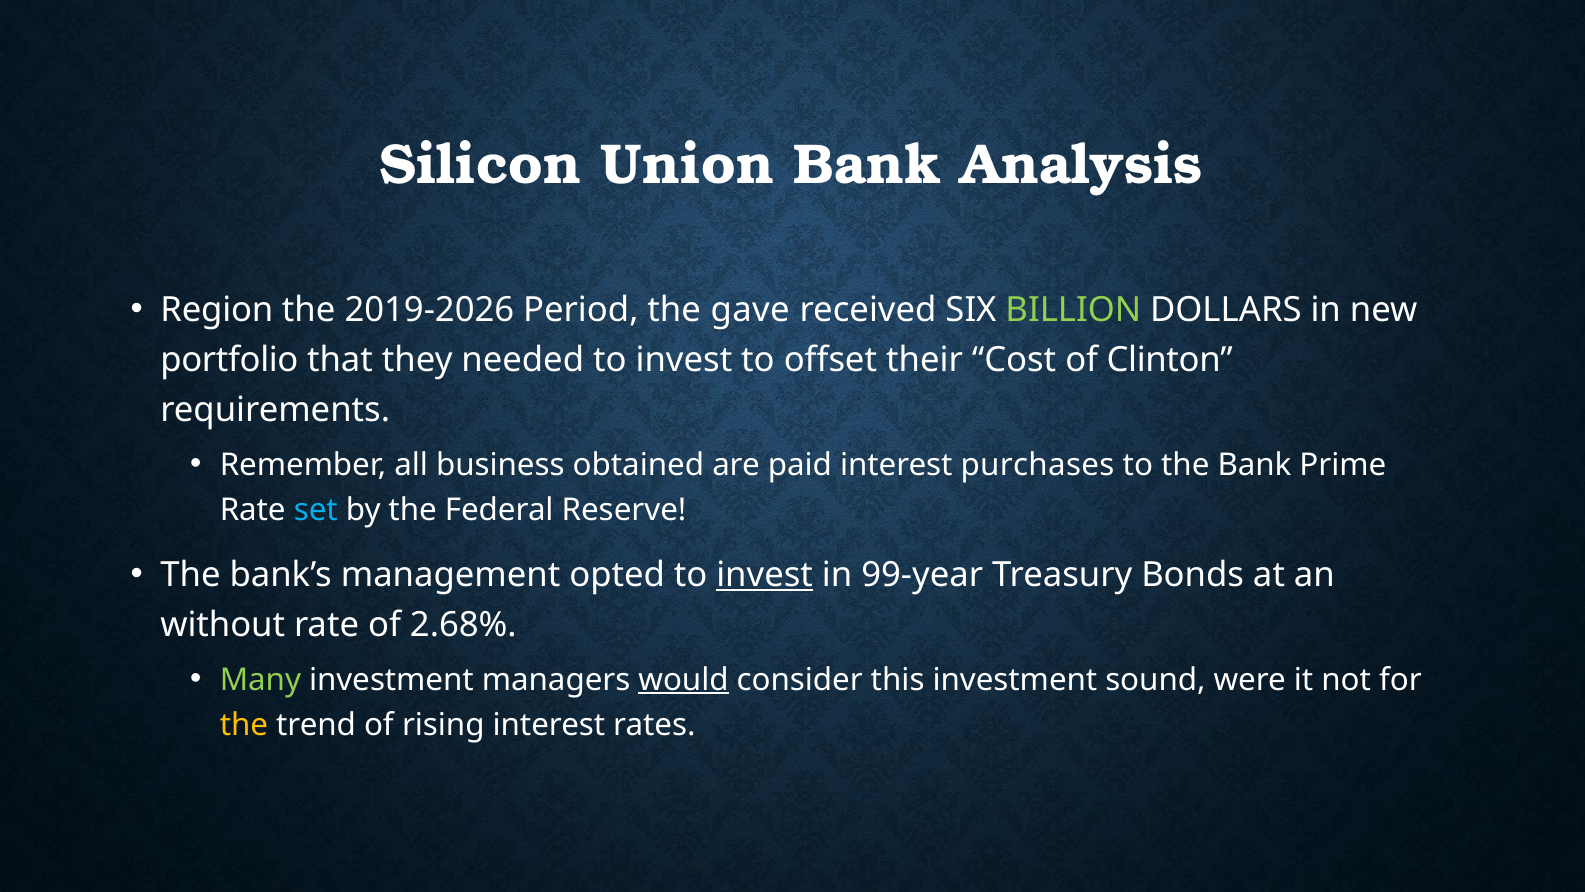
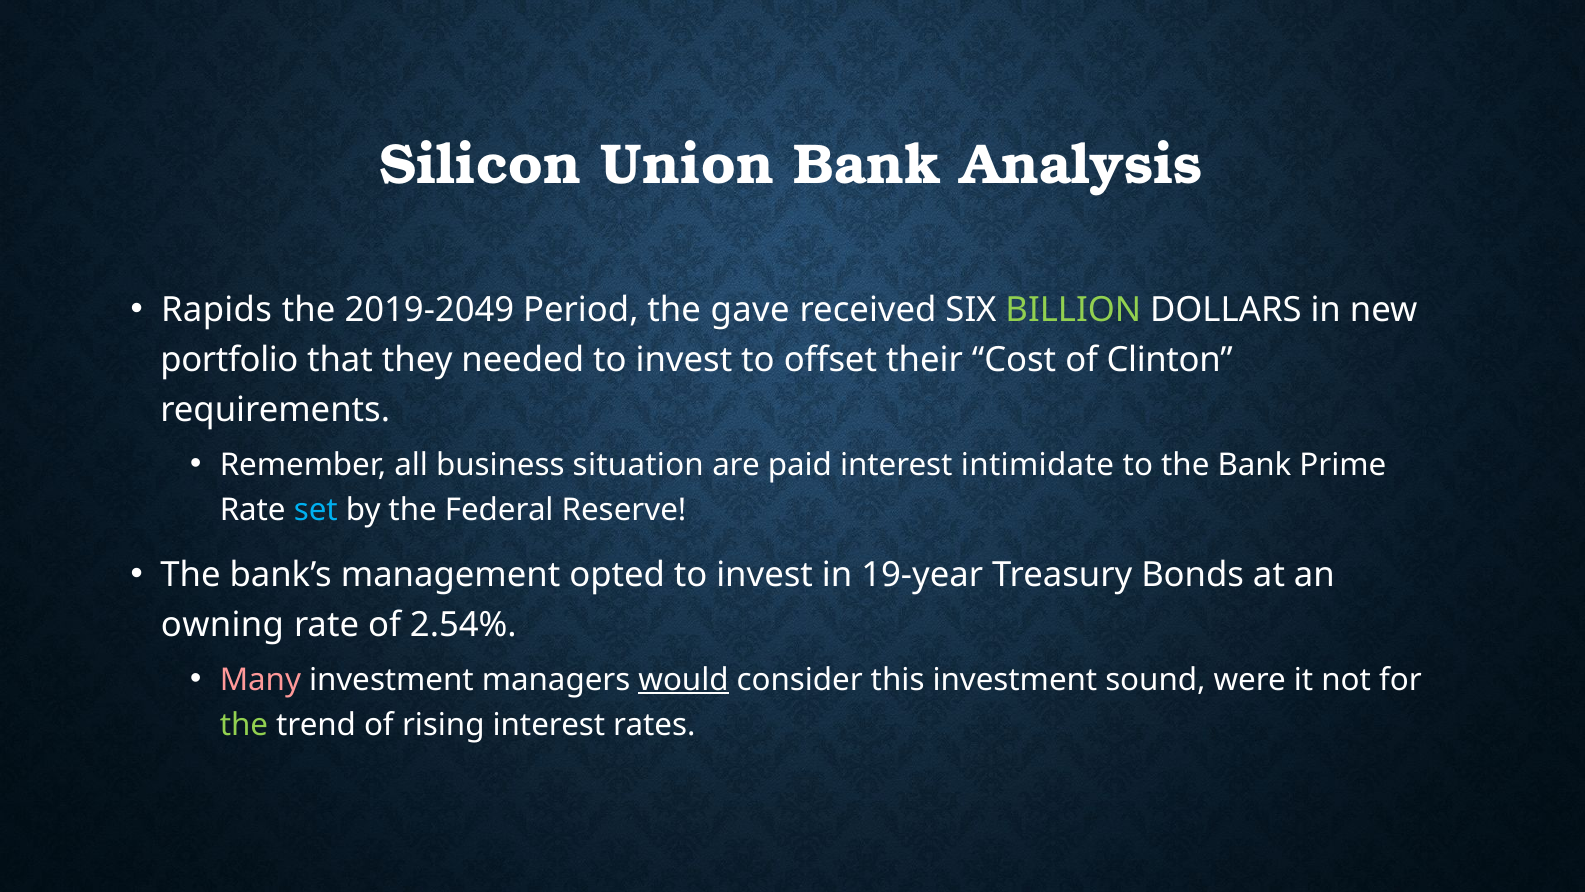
Region: Region -> Rapids
2019-2026: 2019-2026 -> 2019-2049
obtained: obtained -> situation
purchases: purchases -> intimidate
invest at (765, 575) underline: present -> none
99-year: 99-year -> 19-year
without: without -> owning
2.68%: 2.68% -> 2.54%
Many colour: light green -> pink
the at (244, 725) colour: yellow -> light green
